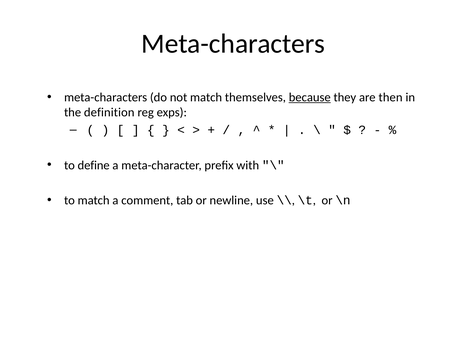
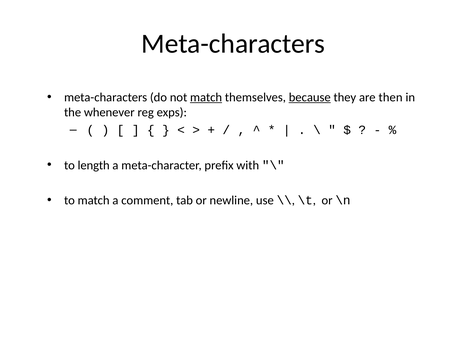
match at (206, 97) underline: none -> present
definition: definition -> whenever
define: define -> length
